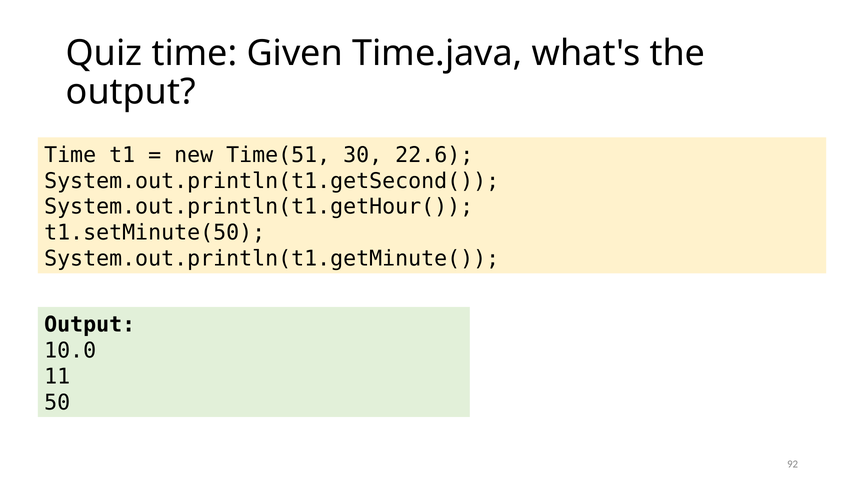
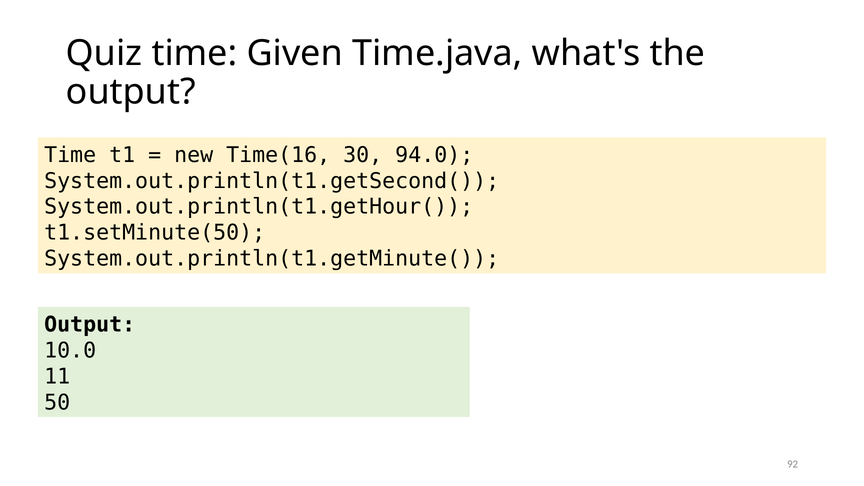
Time(51: Time(51 -> Time(16
22.6: 22.6 -> 94.0
